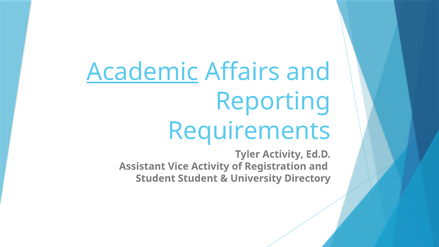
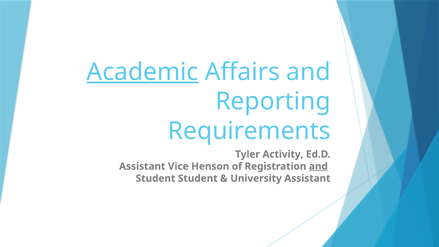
Vice Activity: Activity -> Henson
and at (318, 166) underline: none -> present
University Directory: Directory -> Assistant
